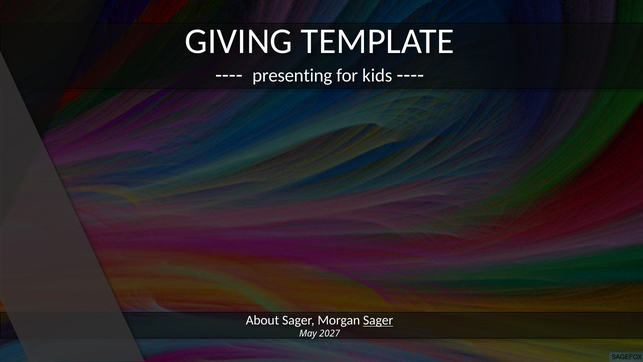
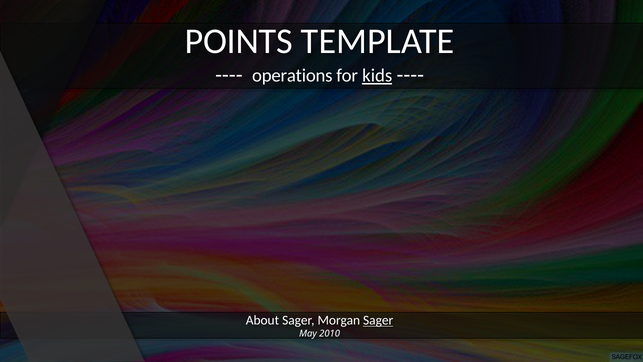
GIVING: GIVING -> POINTS
presenting: presenting -> operations
kids underline: none -> present
2027: 2027 -> 2010
